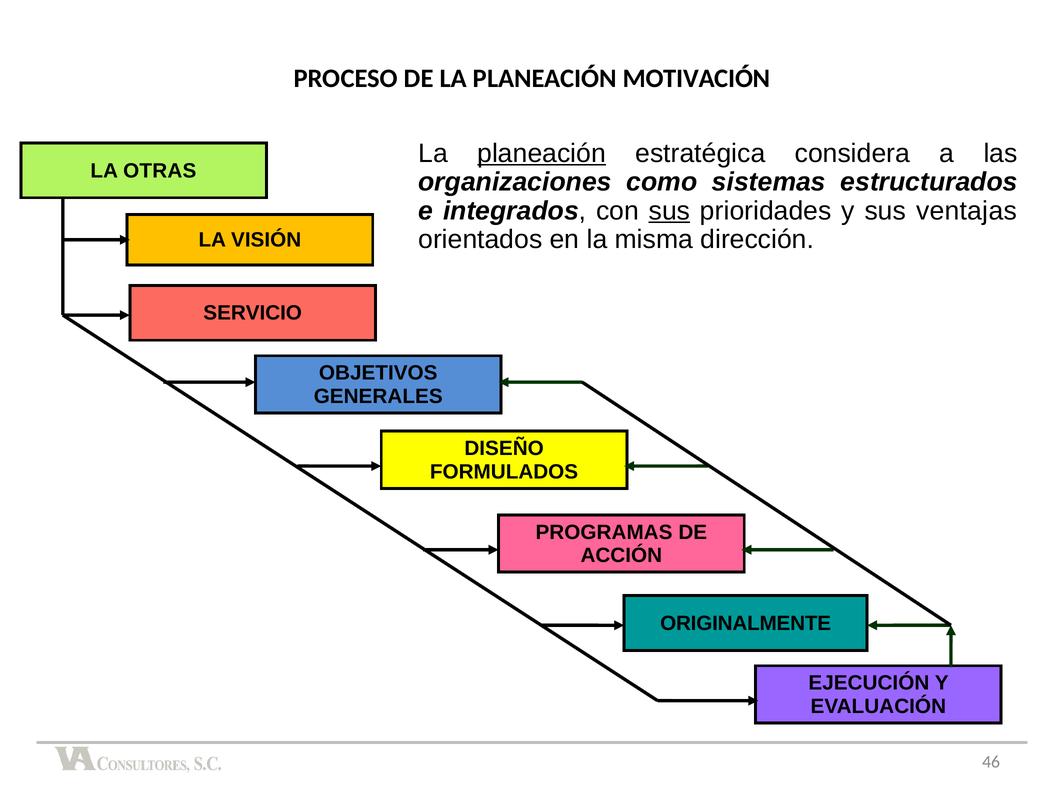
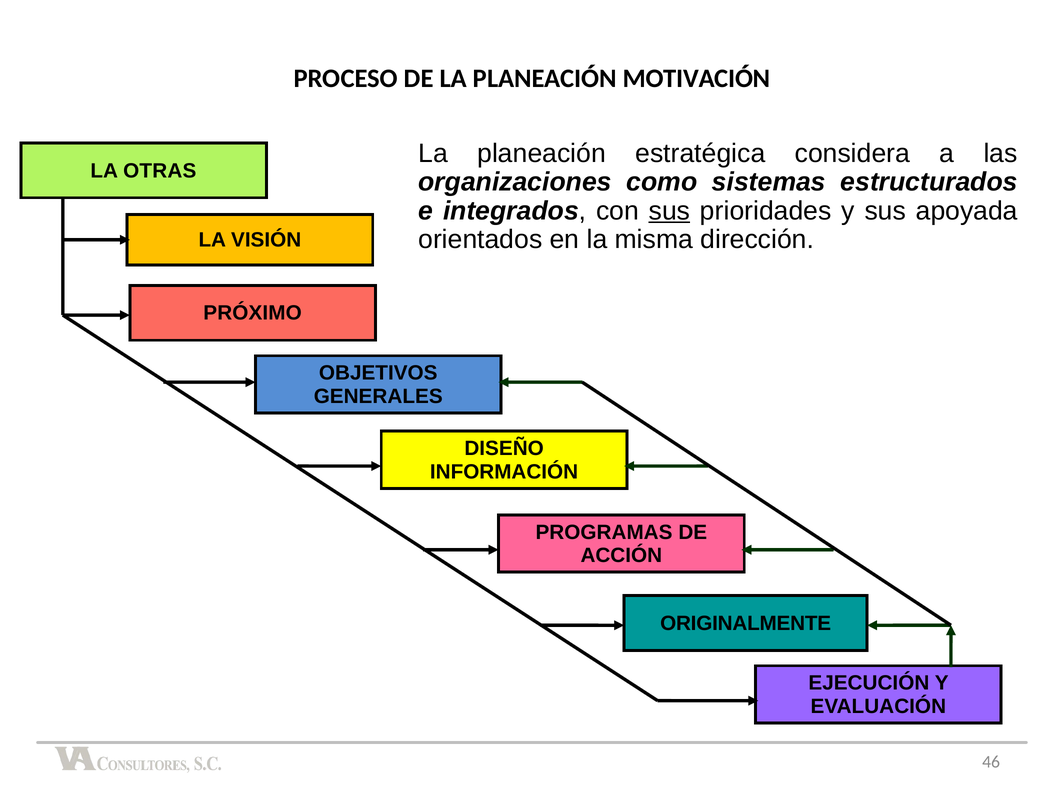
planeación at (542, 153) underline: present -> none
ventajas: ventajas -> apoyada
SERVICIO: SERVICIO -> PRÓXIMO
FORMULADOS: FORMULADOS -> INFORMACIÓN
